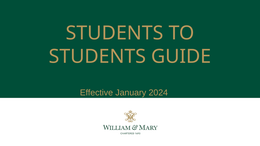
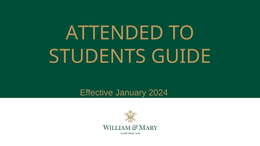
STUDENTS at (115, 33): STUDENTS -> ATTENDED
